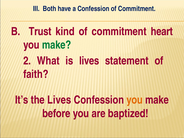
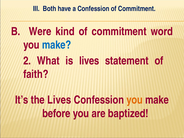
Trust: Trust -> Were
heart: heart -> word
make at (57, 45) colour: green -> blue
